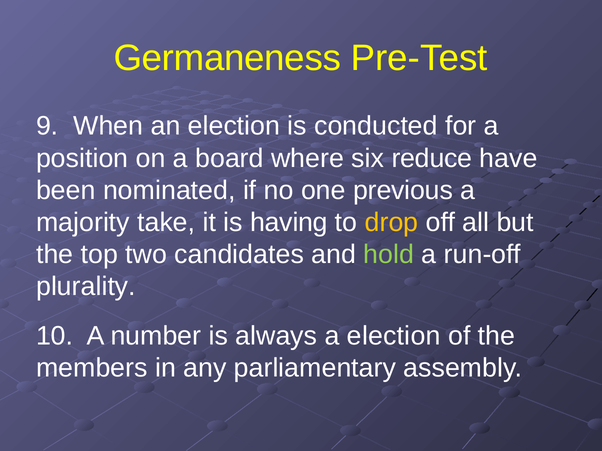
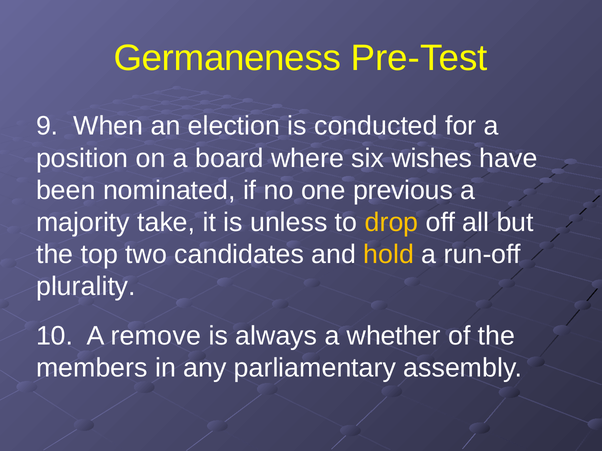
reduce: reduce -> wishes
having: having -> unless
hold colour: light green -> yellow
number: number -> remove
a election: election -> whether
